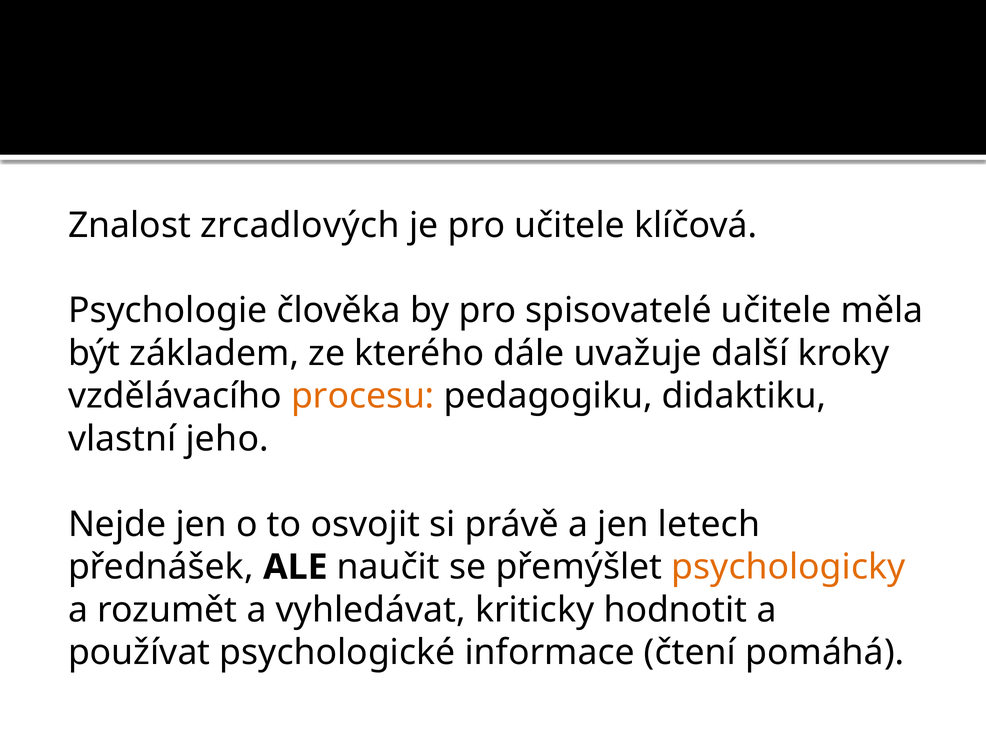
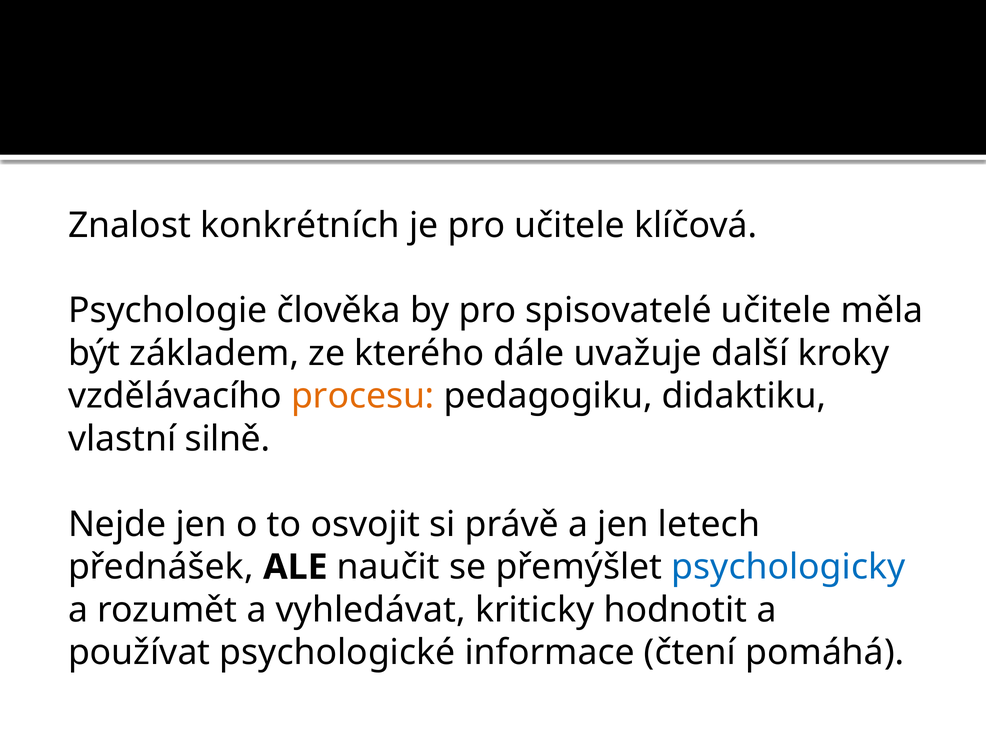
zrcadlových: zrcadlových -> konkrétních
jeho: jeho -> silně
psychologicky colour: orange -> blue
